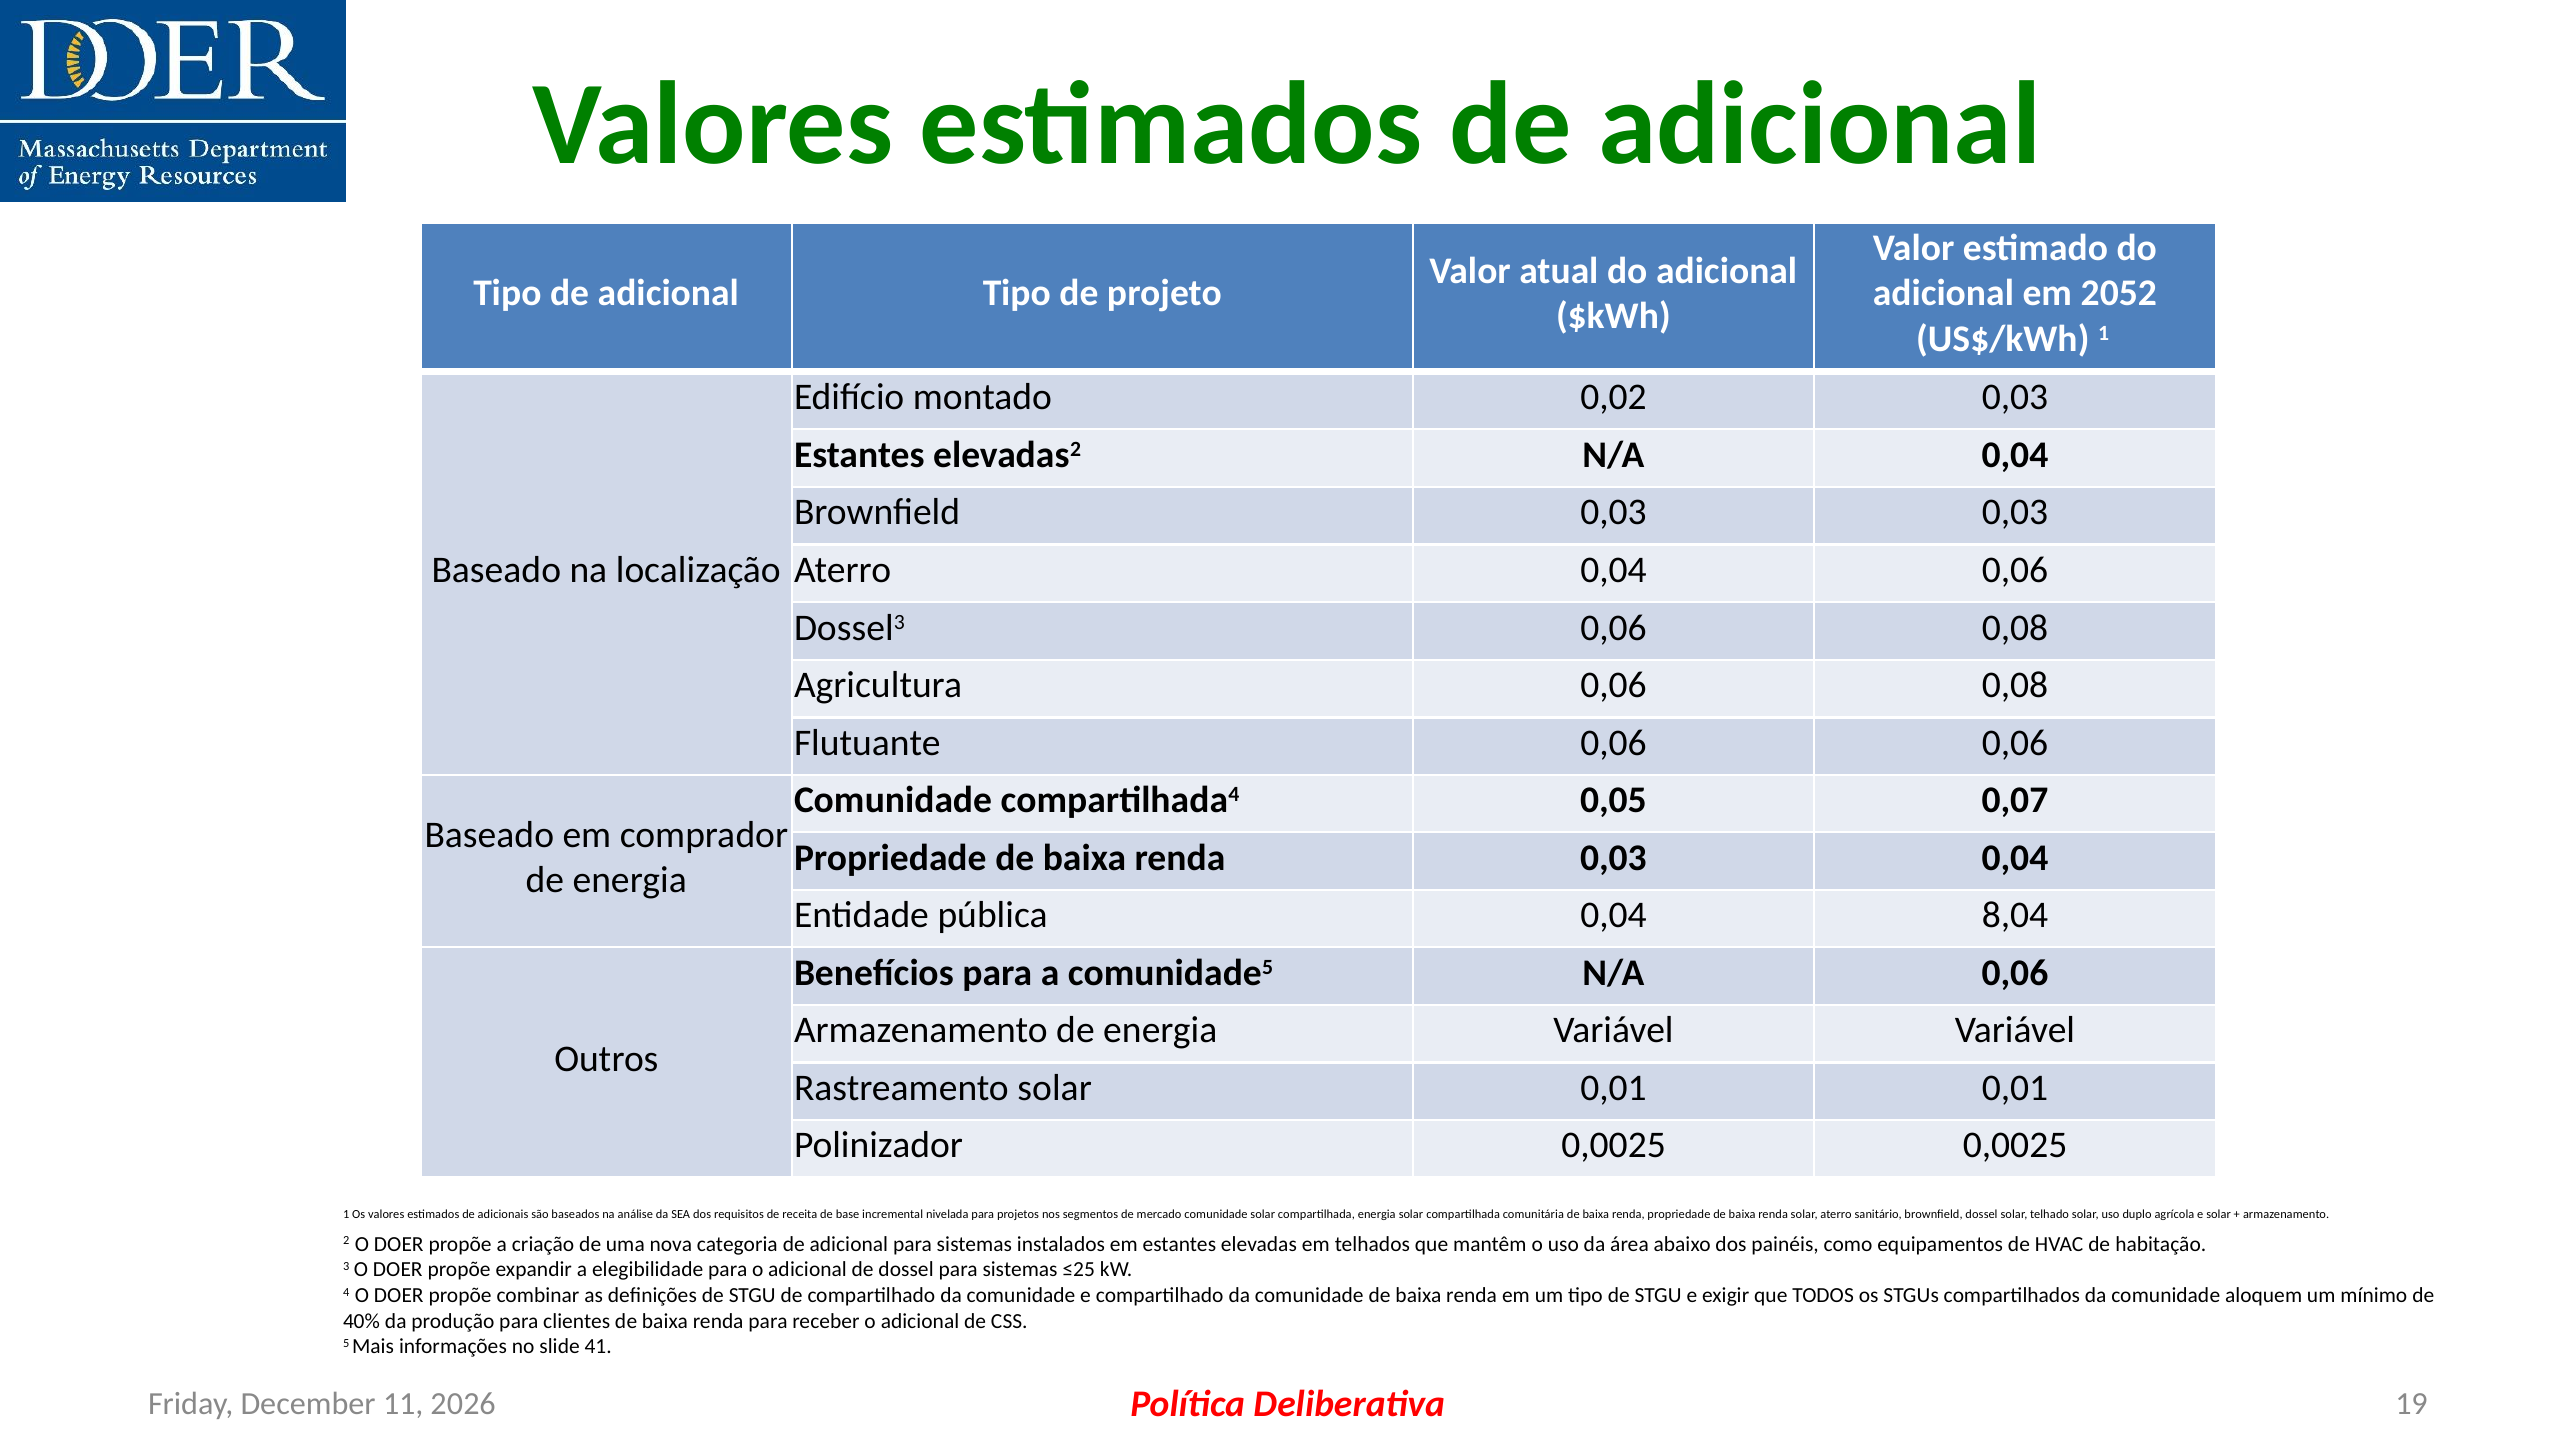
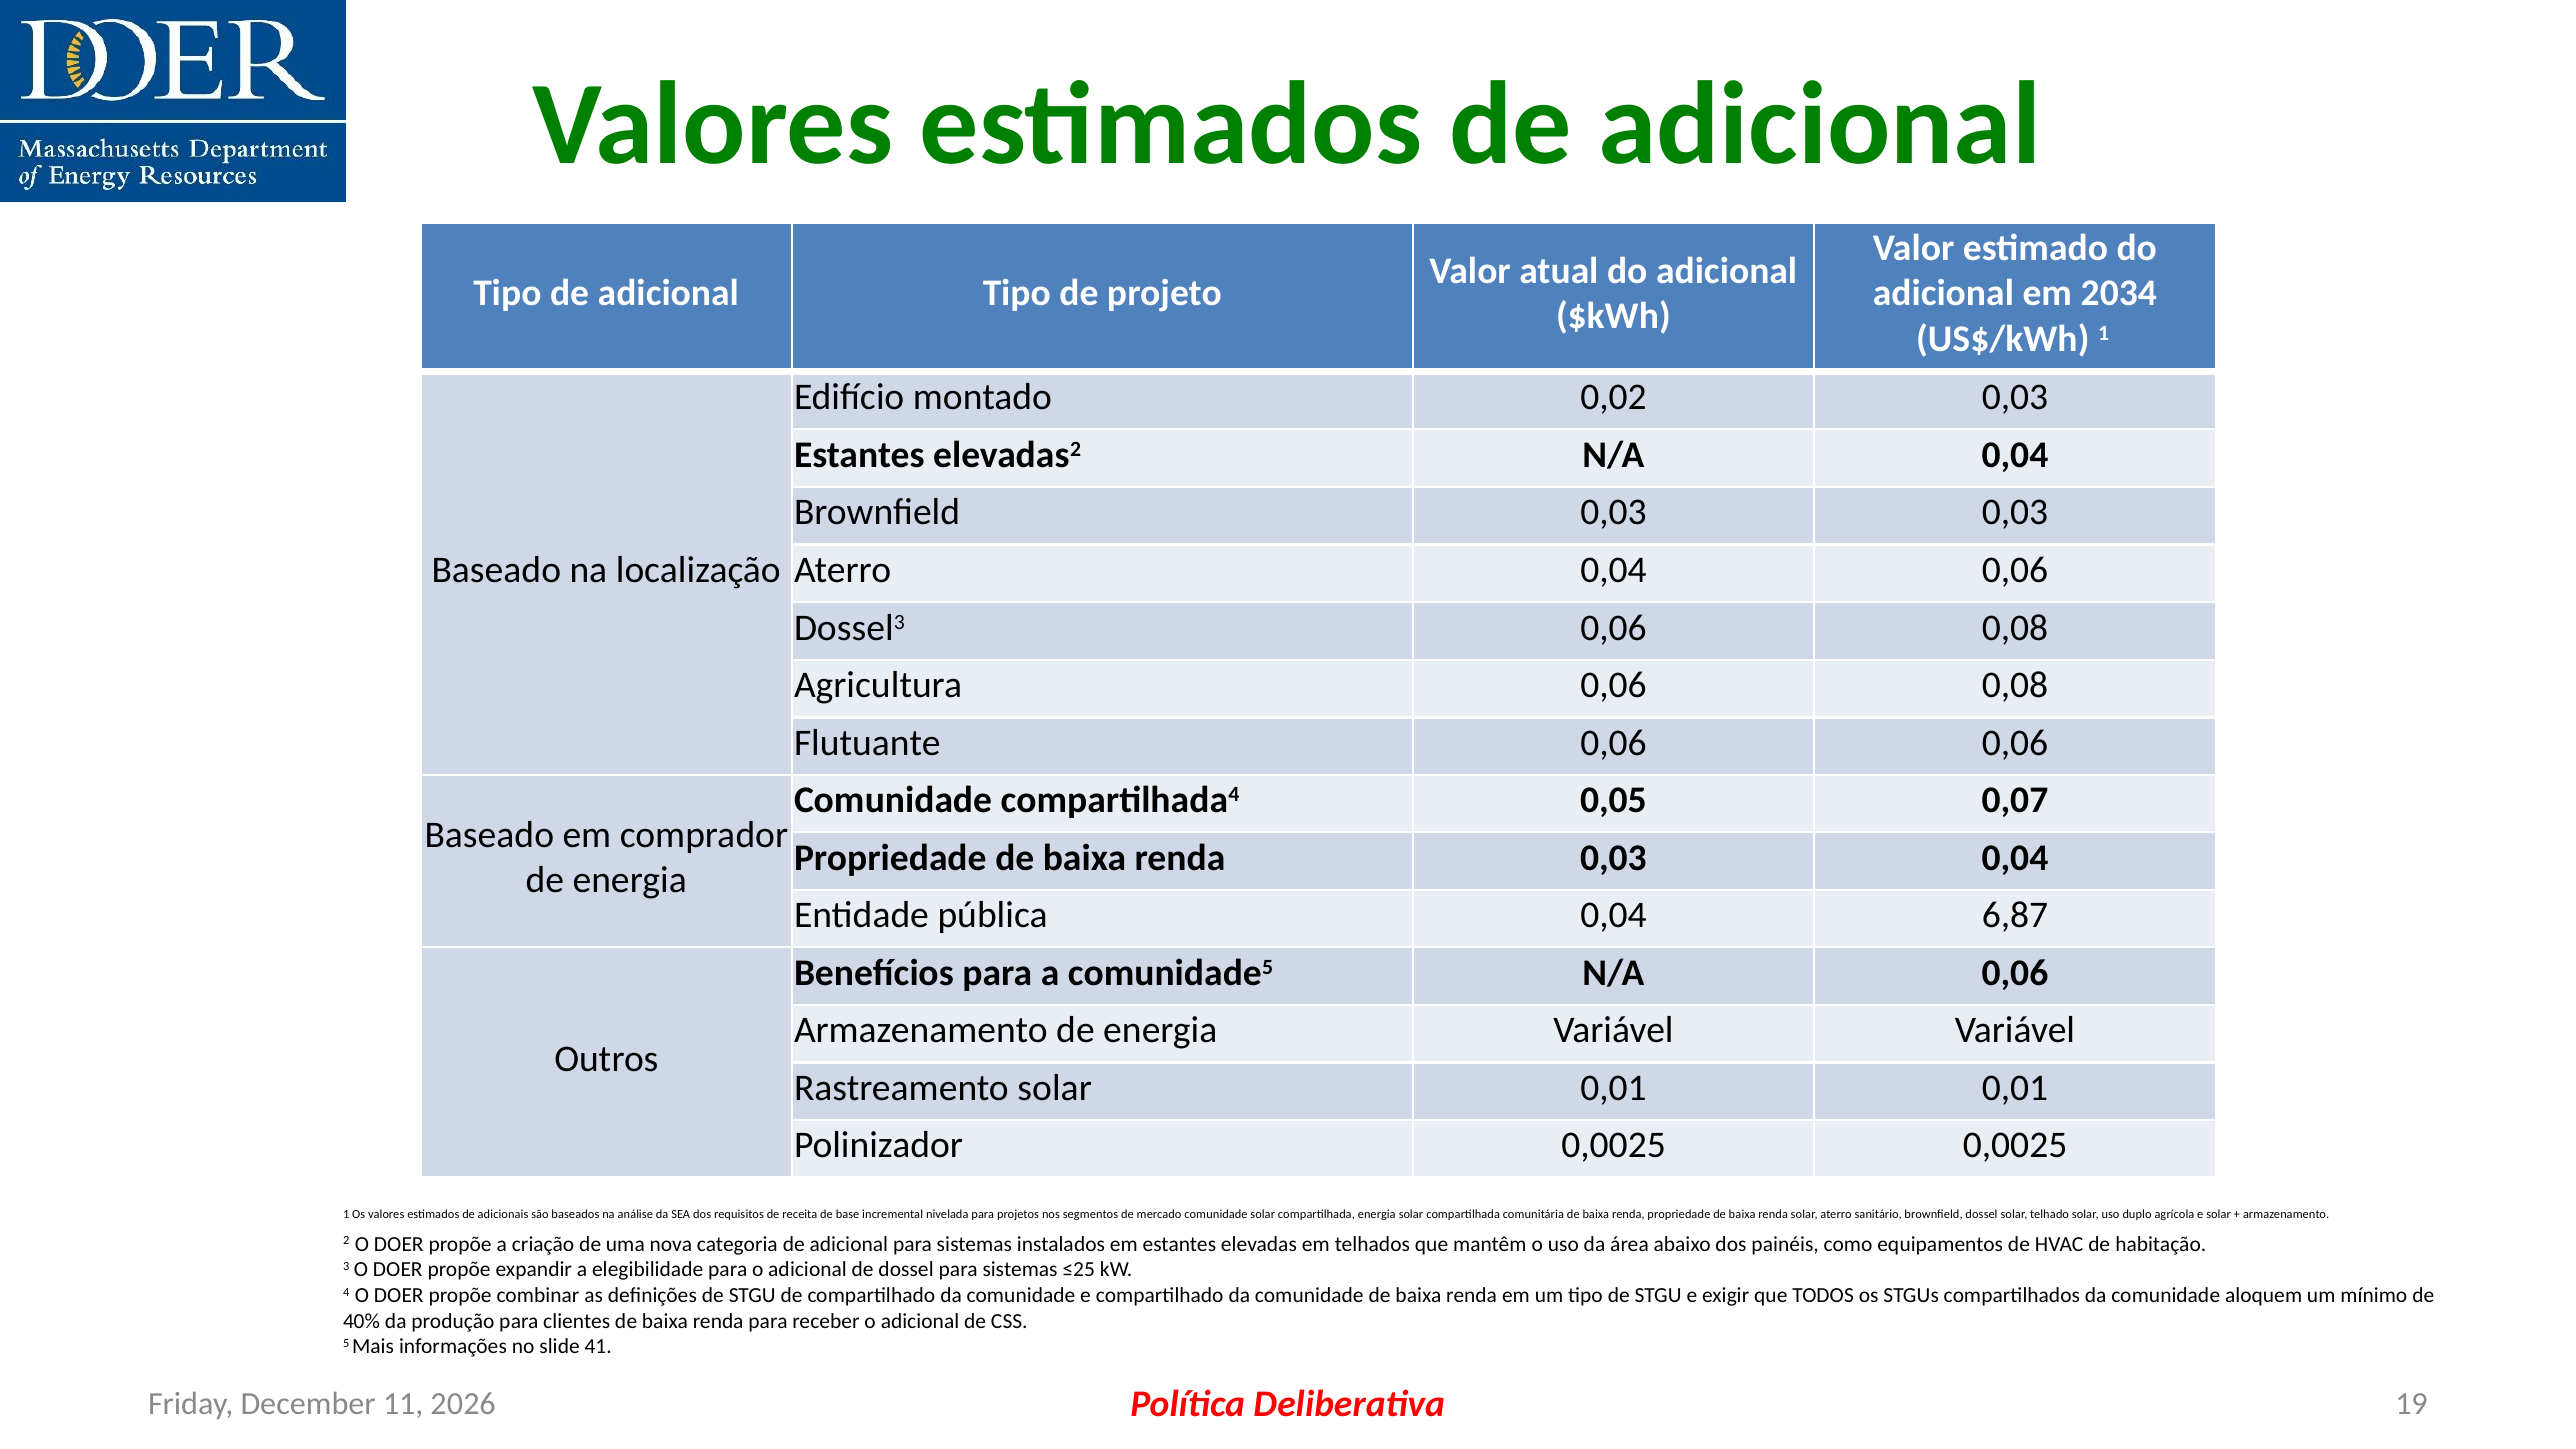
2052: 2052 -> 2034
8,04: 8,04 -> 6,87
